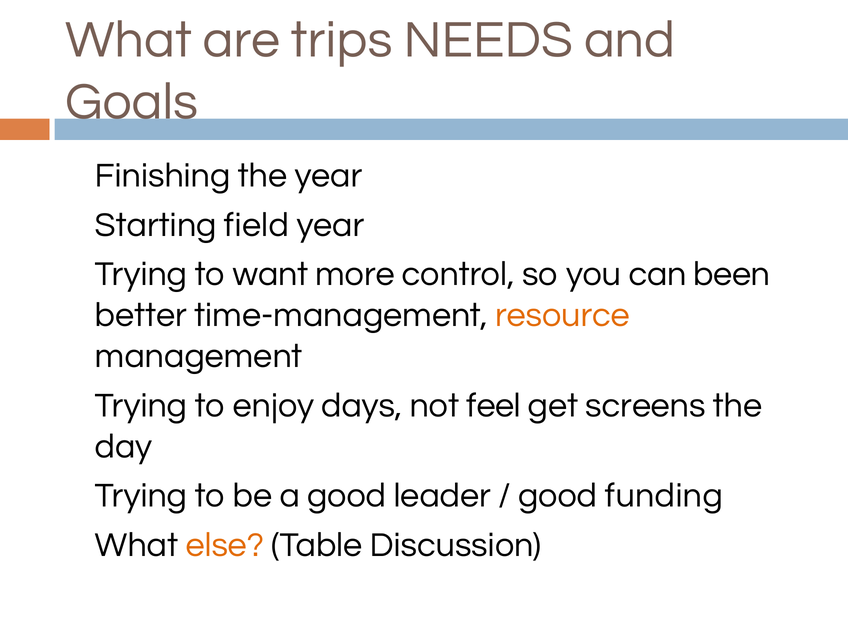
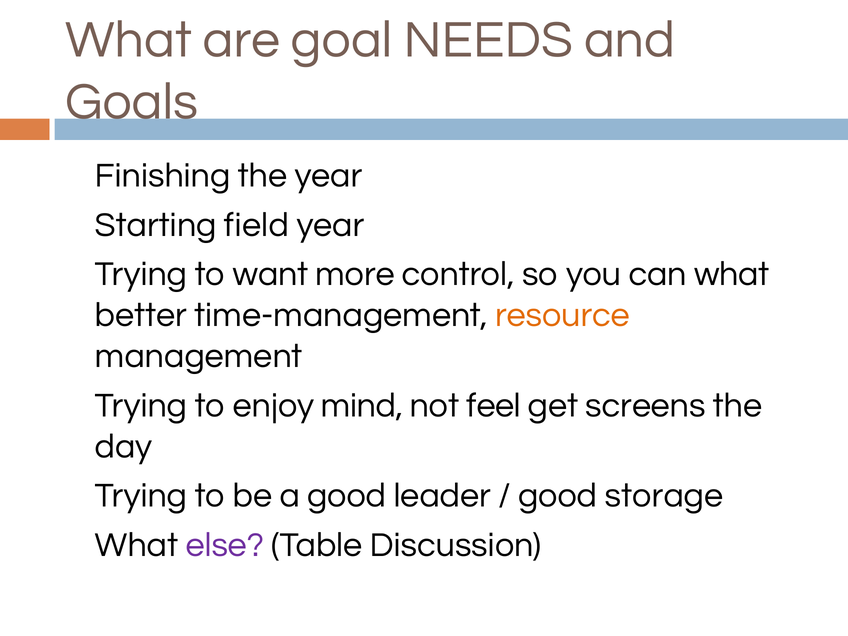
trips: trips -> goal
can been: been -> what
days: days -> mind
funding: funding -> storage
else colour: orange -> purple
